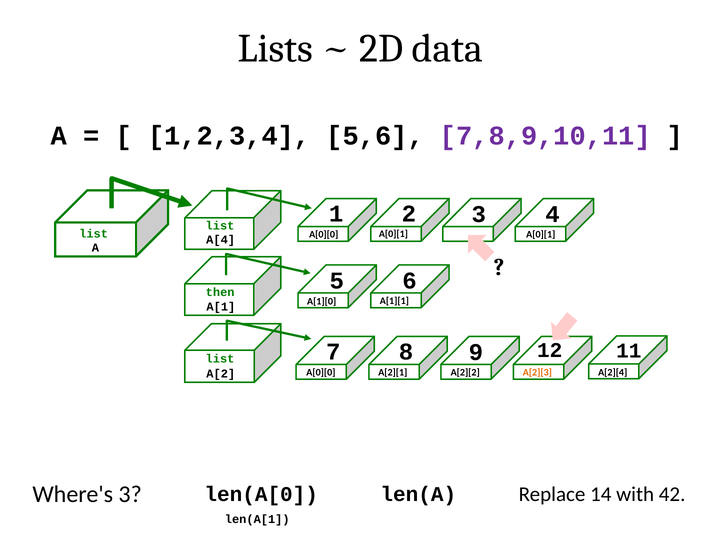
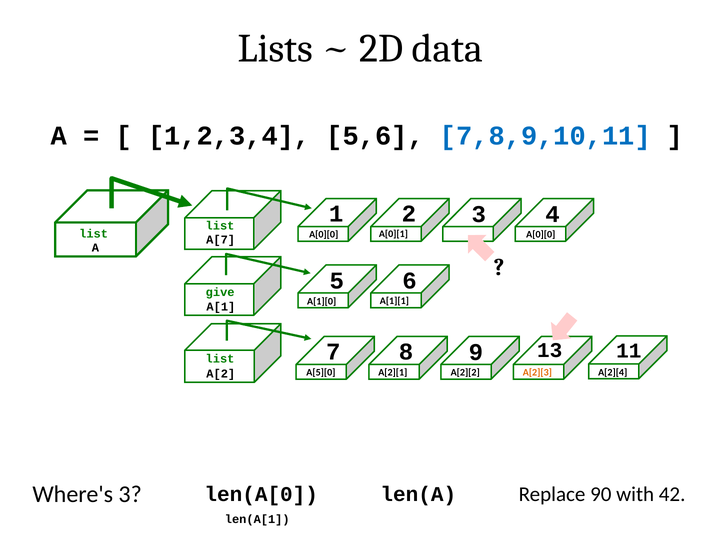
7,8,9,10,11 colour: purple -> blue
A[0][1 A[0][1: A[0][1 -> A[0][0
A[4: A[4 -> A[7
then: then -> give
12: 12 -> 13
A[0][0 at (321, 372): A[0][0 -> A[5][0
14: 14 -> 90
